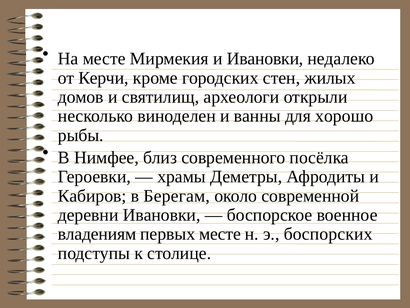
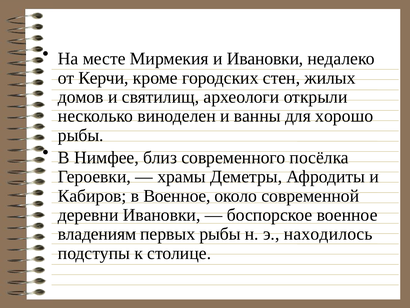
в Берегам: Берегам -> Военное
первых месте: месте -> рыбы
боспорских: боспорских -> находилось
